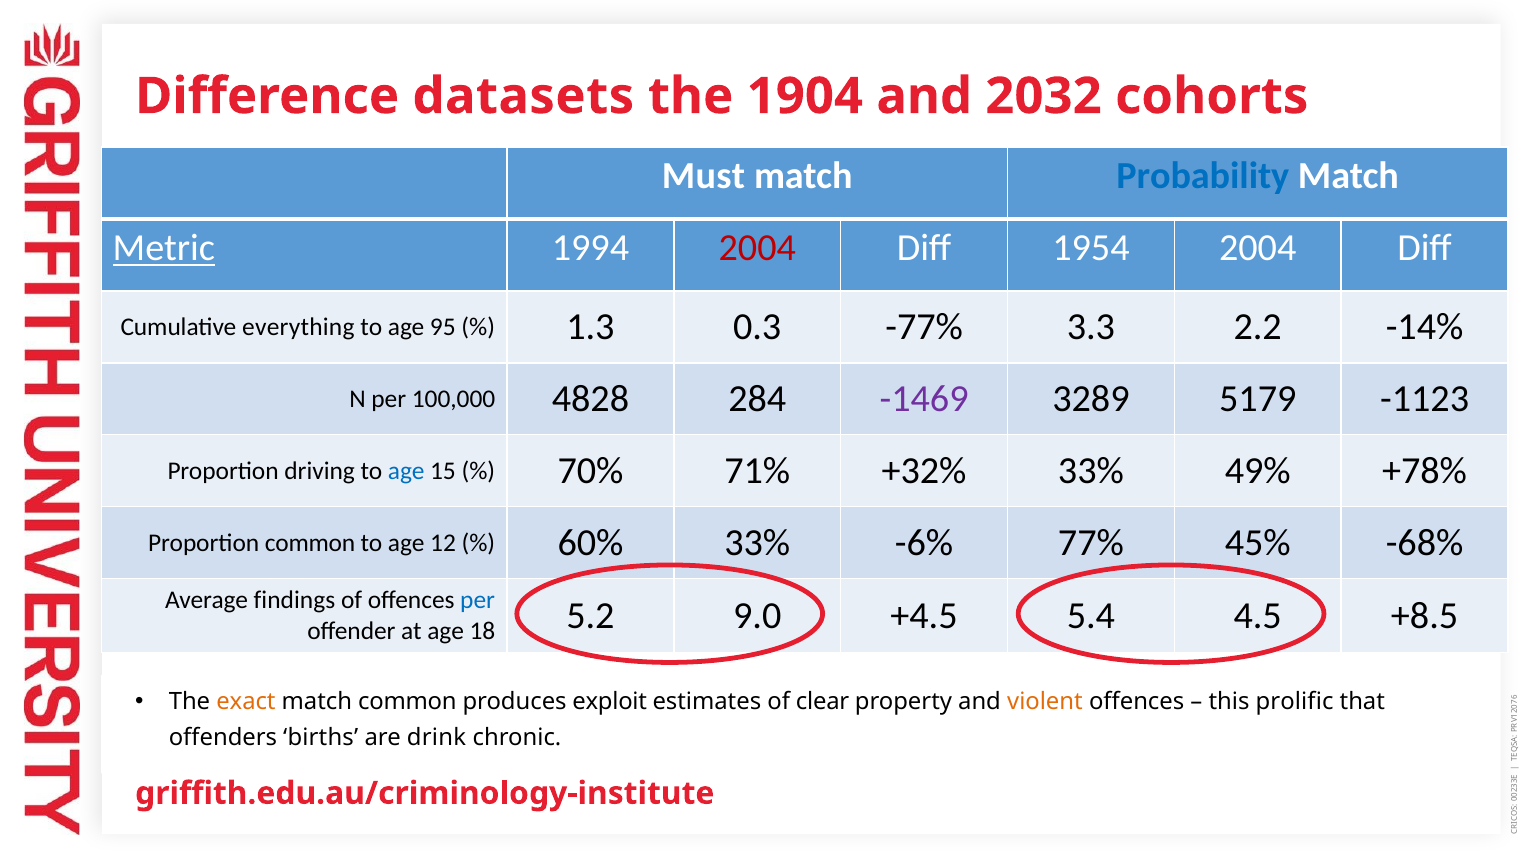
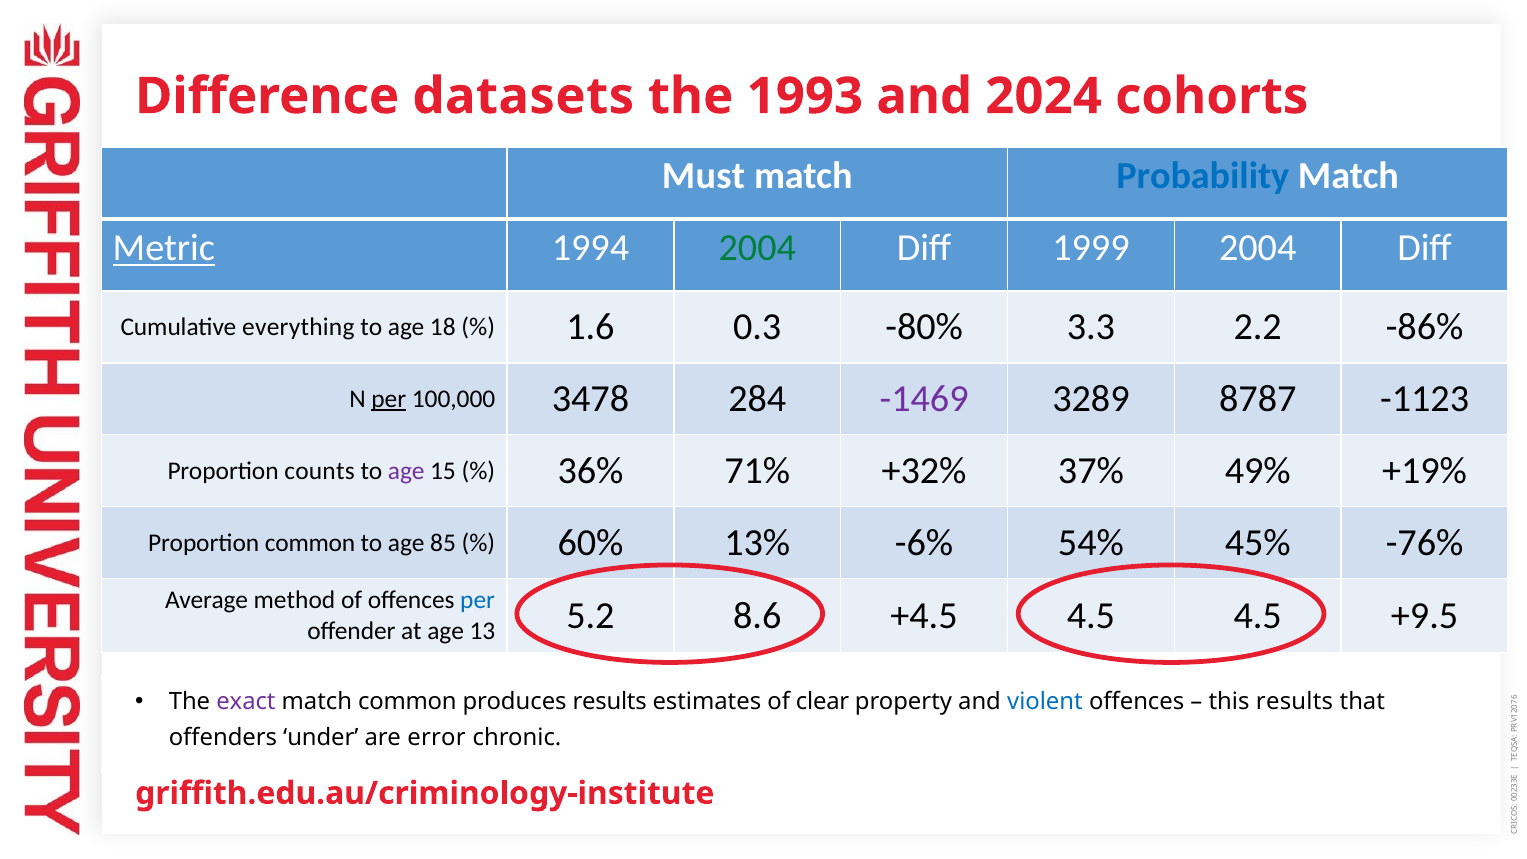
1904: 1904 -> 1993
2032: 2032 -> 2024
2004 at (757, 248) colour: red -> green
1954: 1954 -> 1999
95: 95 -> 18
1.3: 1.3 -> 1.6
-77%: -77% -> -80%
-14%: -14% -> -86%
per at (389, 399) underline: none -> present
4828: 4828 -> 3478
5179: 5179 -> 8787
driving: driving -> counts
age at (406, 471) colour: blue -> purple
70%: 70% -> 36%
+32% 33%: 33% -> 37%
+78%: +78% -> +19%
12: 12 -> 85
60% 33%: 33% -> 13%
77%: 77% -> 54%
-68%: -68% -> -76%
findings: findings -> method
18: 18 -> 13
9.0: 9.0 -> 8.6
+4.5 5.4: 5.4 -> 4.5
+8.5: +8.5 -> +9.5
exact colour: orange -> purple
produces exploit: exploit -> results
violent colour: orange -> blue
this prolific: prolific -> results
births: births -> under
drink: drink -> error
